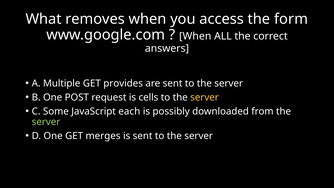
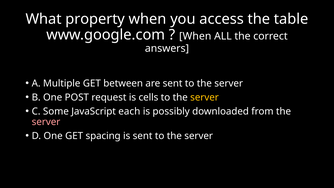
removes: removes -> property
form: form -> table
provides: provides -> between
server at (46, 122) colour: light green -> pink
merges: merges -> spacing
